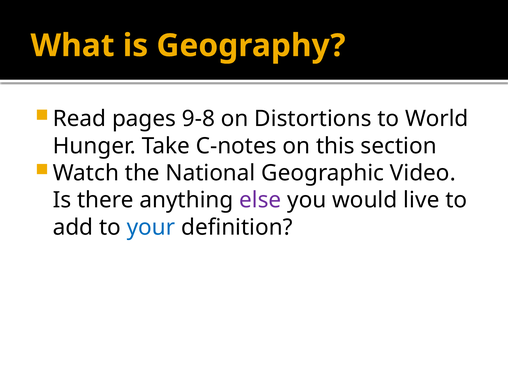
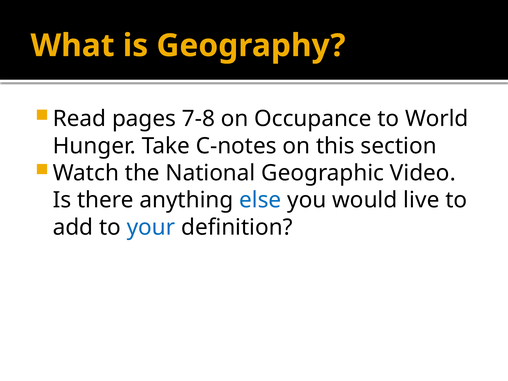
9-8: 9-8 -> 7-8
Distortions: Distortions -> Occupance
else colour: purple -> blue
